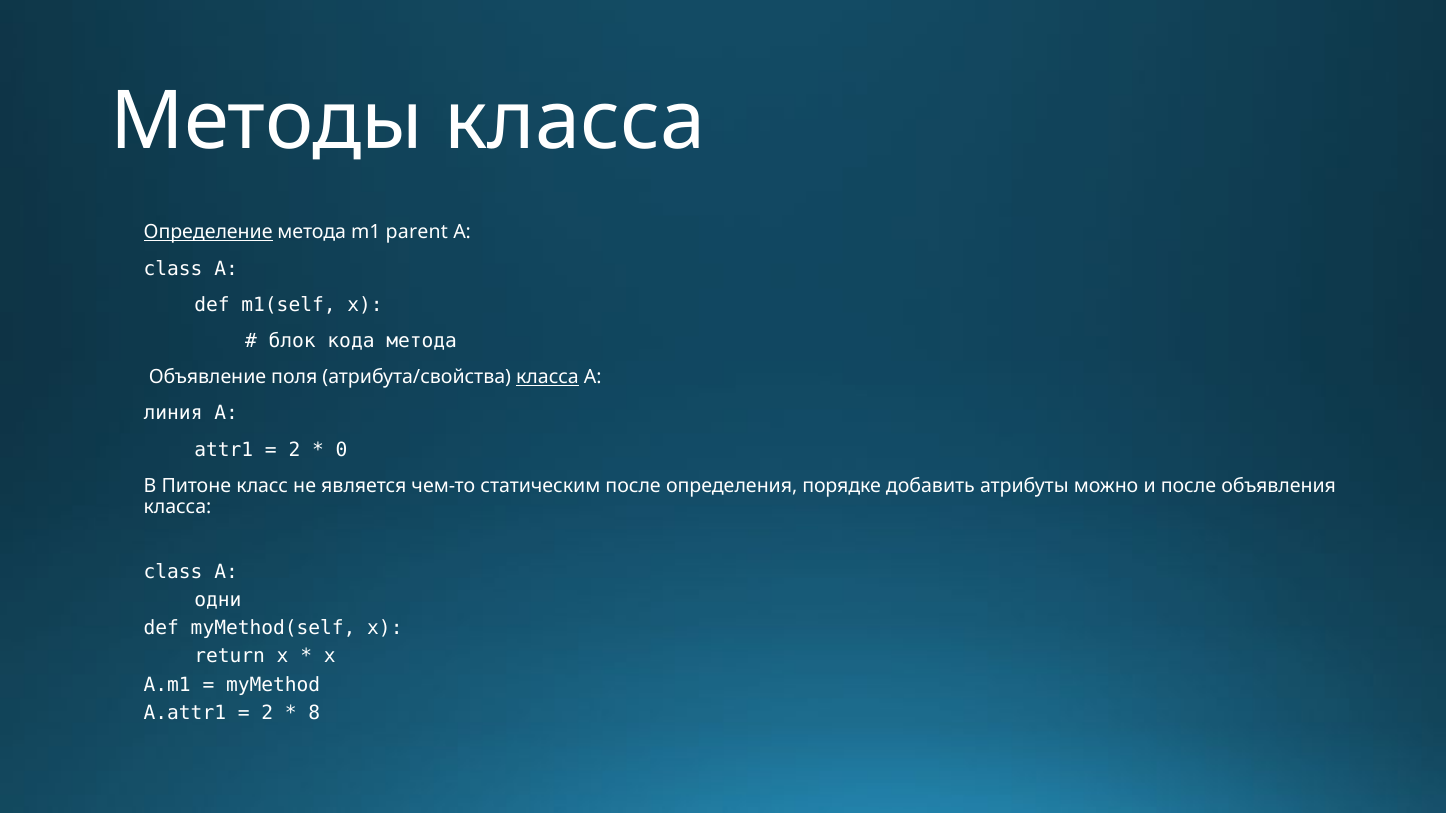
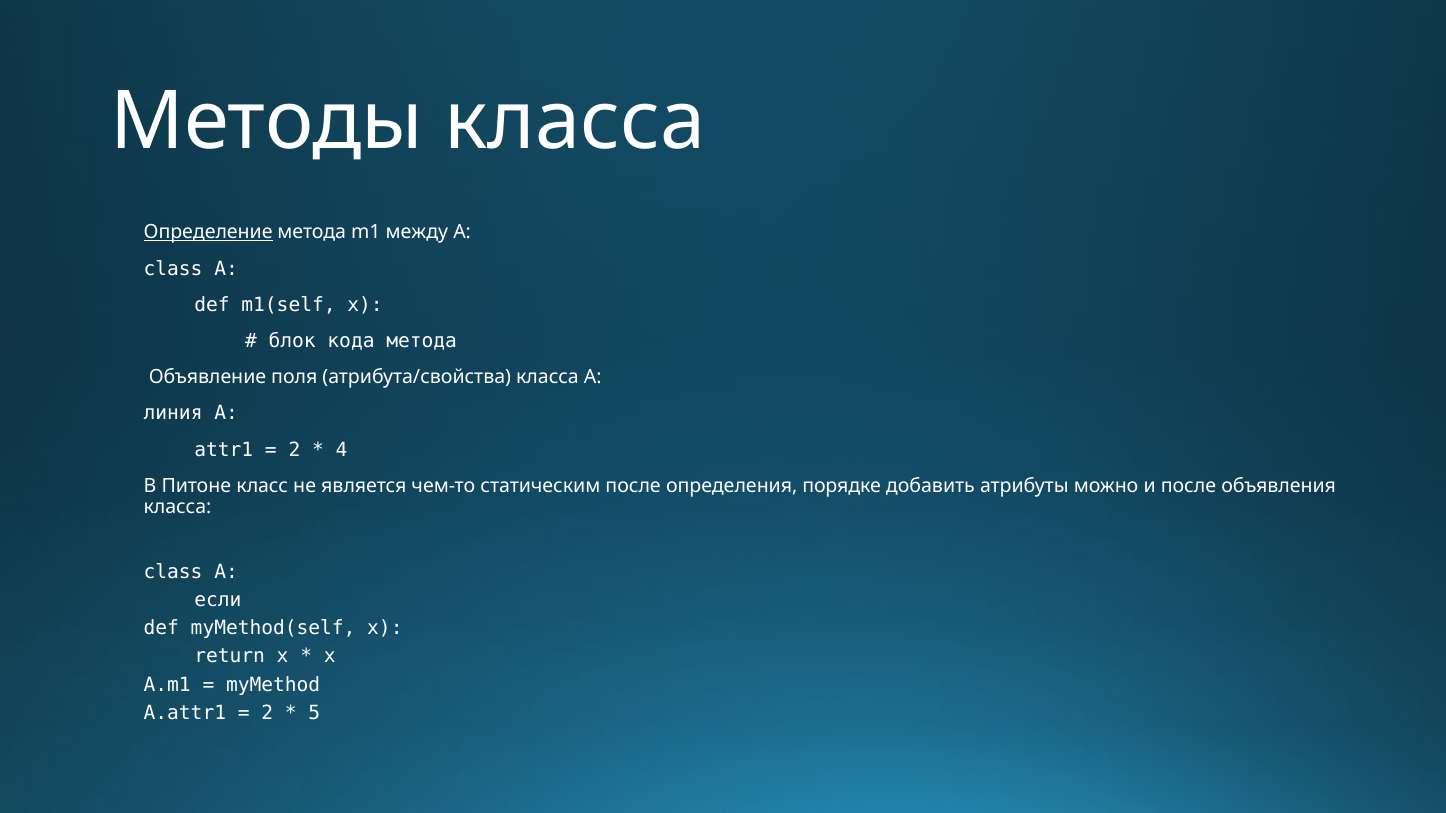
parent: parent -> между
класса at (547, 377) underline: present -> none
0: 0 -> 4
одни: одни -> если
8: 8 -> 5
